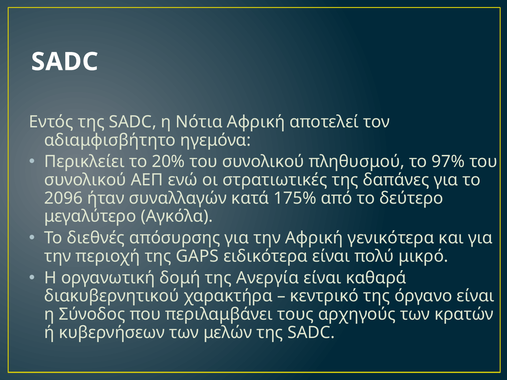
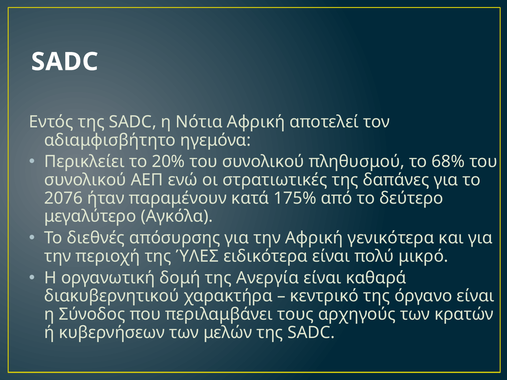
97%: 97% -> 68%
2096: 2096 -> 2076
συναλλαγών: συναλλαγών -> παραμένουν
GAPS: GAPS -> ΎΛΕΣ
